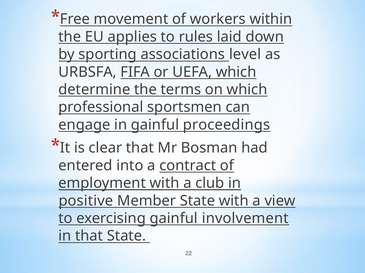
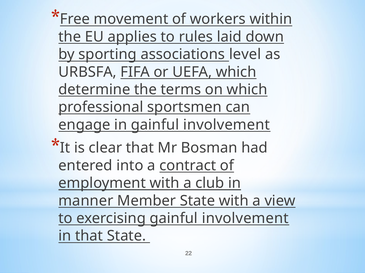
in gainful proceedings: proceedings -> involvement
positive: positive -> manner
